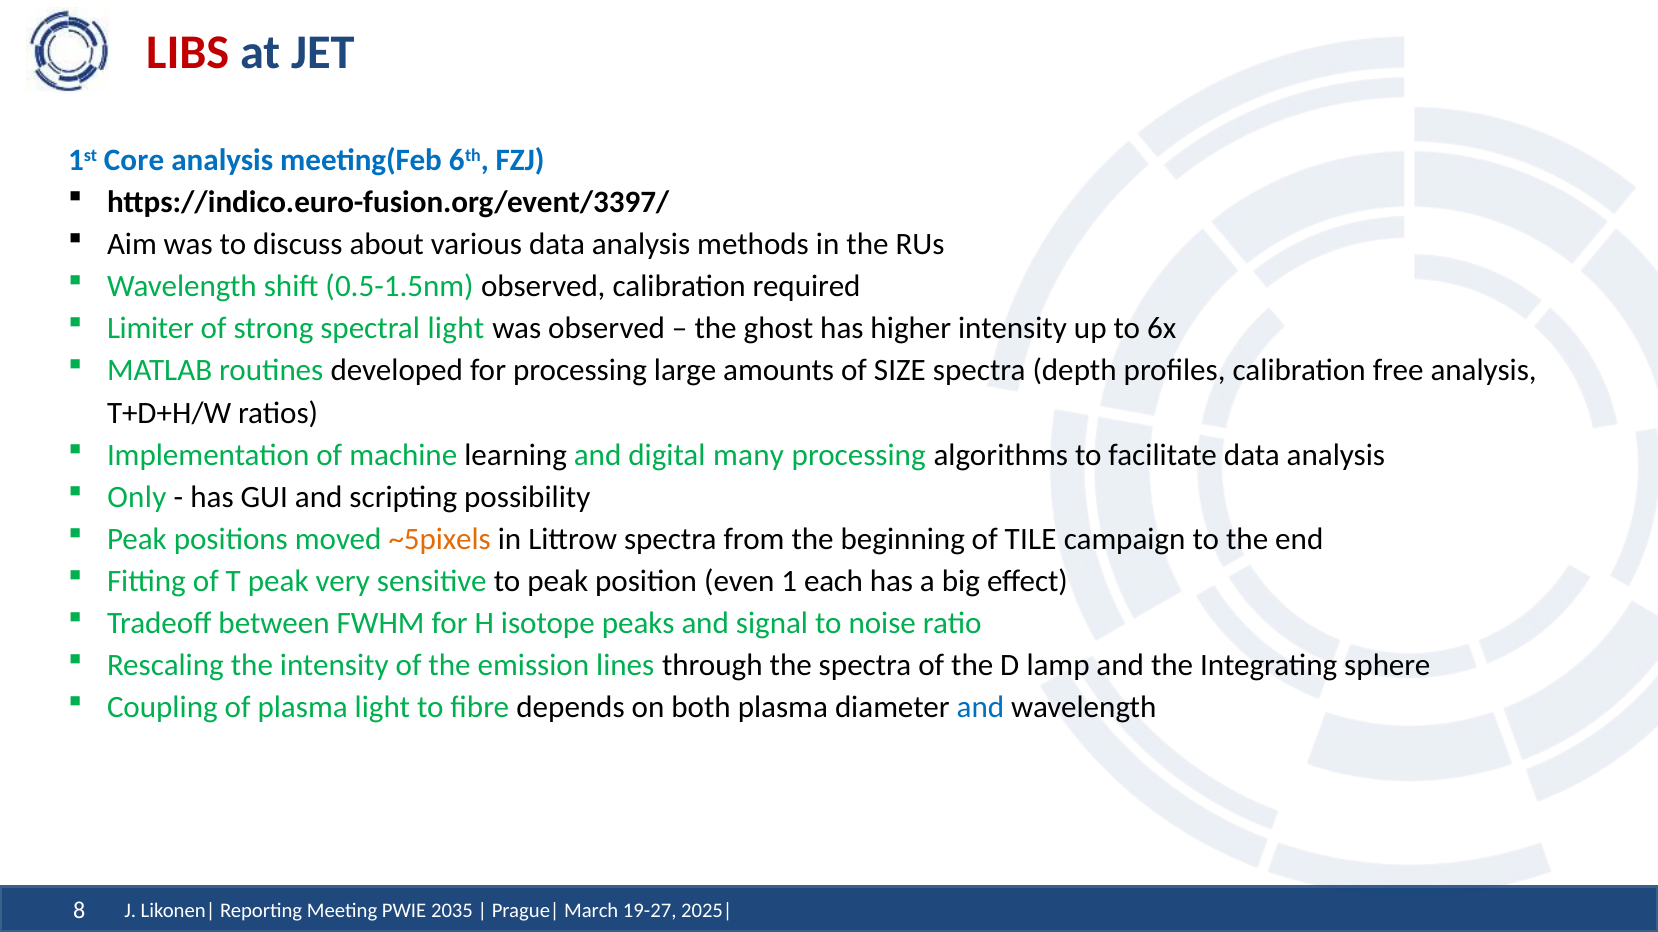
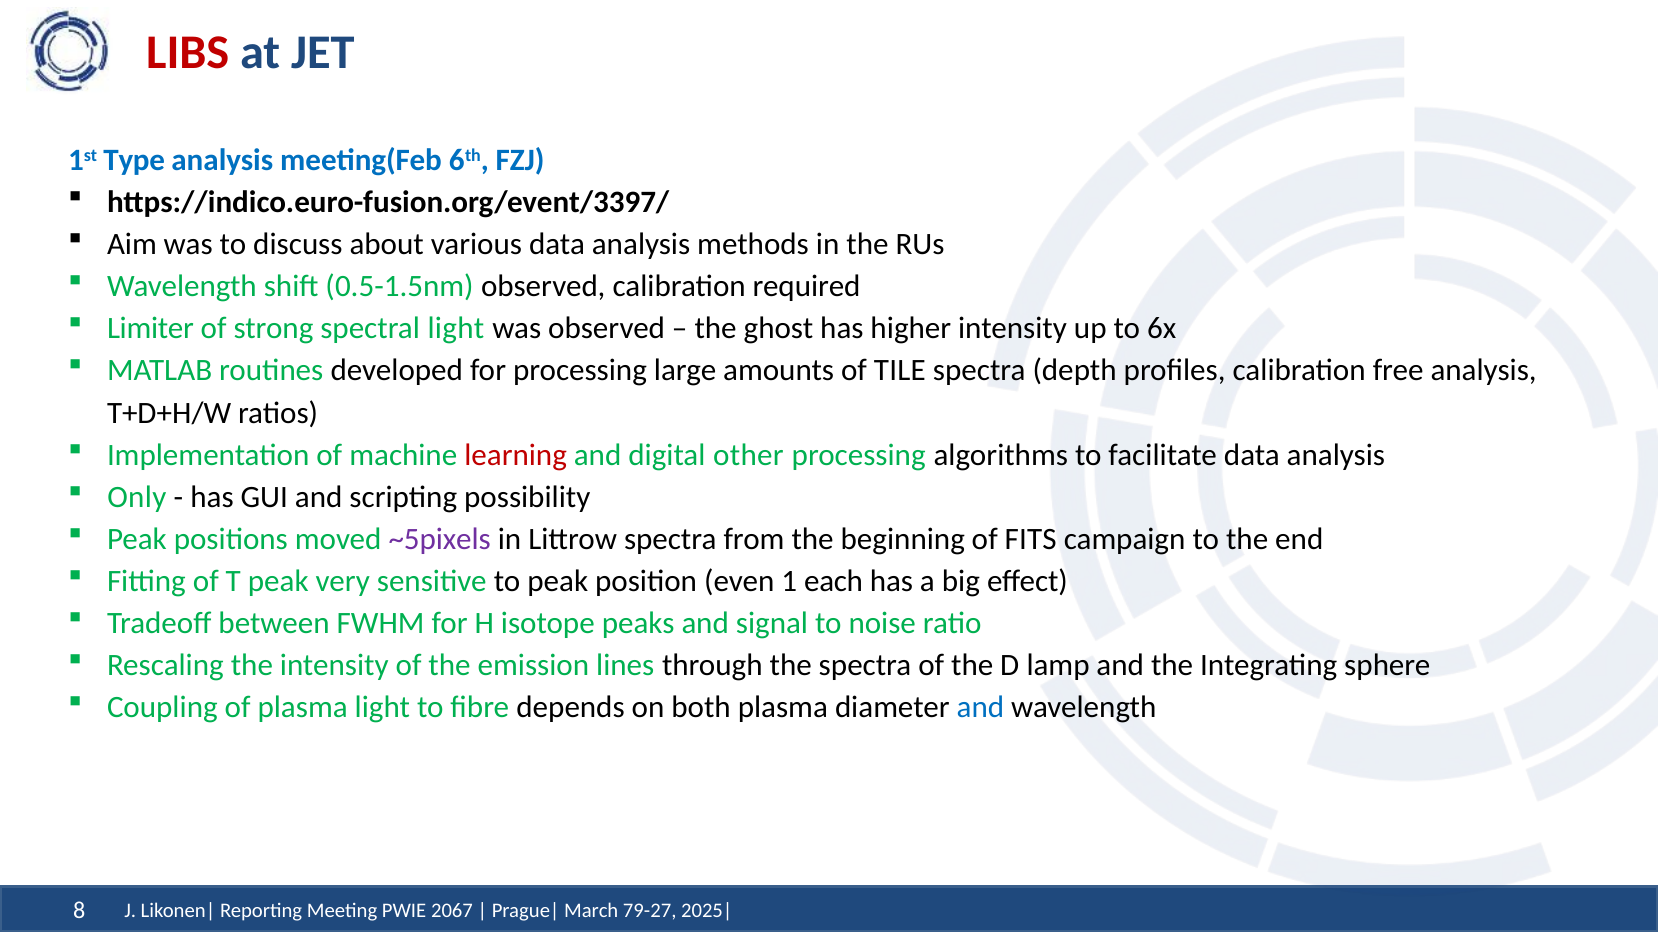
Core: Core -> Type
SIZE: SIZE -> TILE
learning colour: black -> red
many: many -> other
~5pixels colour: orange -> purple
TILE: TILE -> FITS
2035: 2035 -> 2067
19-27: 19-27 -> 79-27
